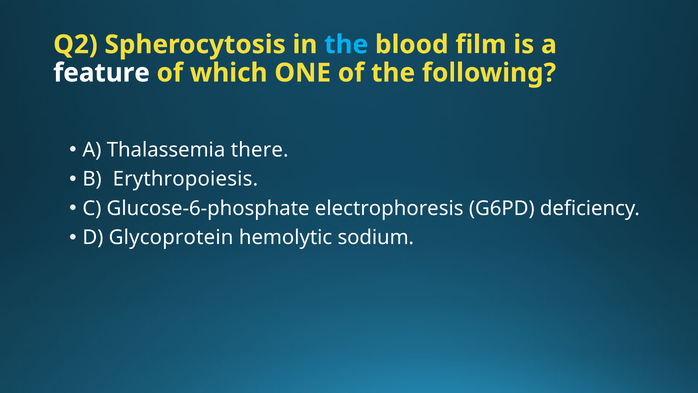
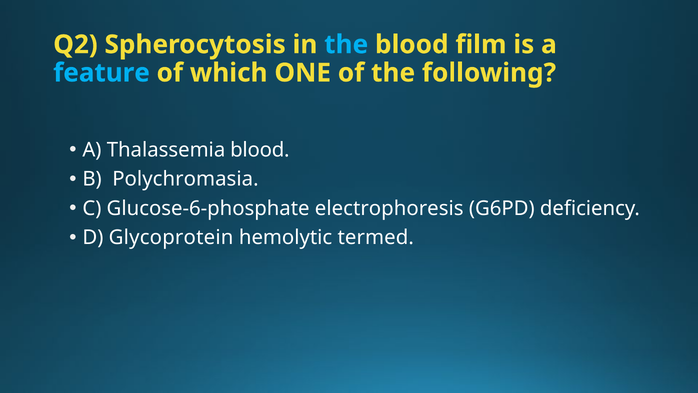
feature colour: white -> light blue
Thalassemia there: there -> blood
Erythropoiesis: Erythropoiesis -> Polychromasia
sodium: sodium -> termed
